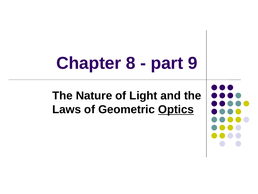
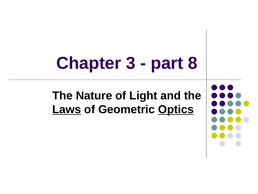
8: 8 -> 3
9: 9 -> 8
Laws underline: none -> present
